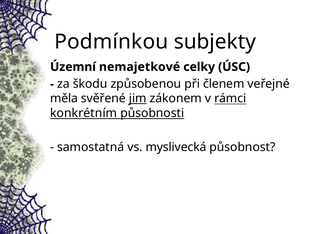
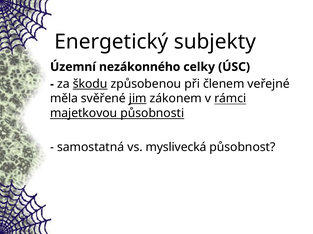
Podmínkou: Podmínkou -> Energetický
nemajetkové: nemajetkové -> nezákonného
škodu underline: none -> present
konkrétním: konkrétním -> majetkovou
